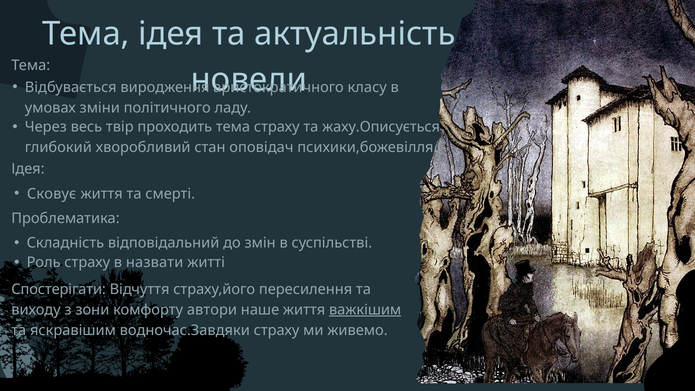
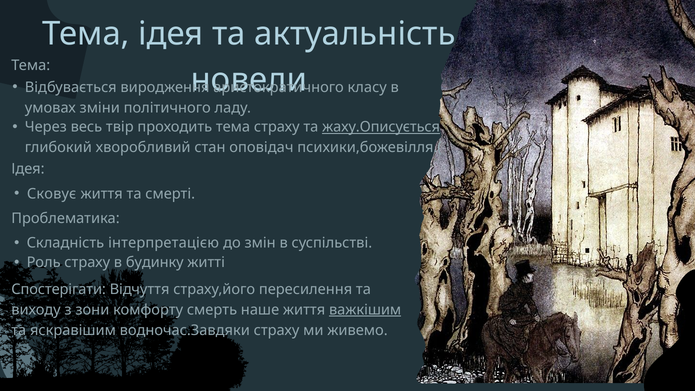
жаху.Описується underline: none -> present
відповідальний: відповідальний -> інтерпретацією
назвати: назвати -> будинку
автори: автори -> смерть
